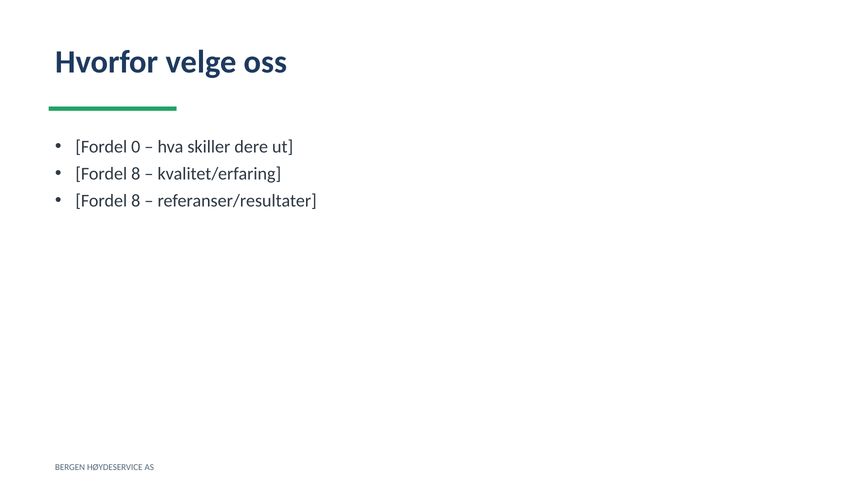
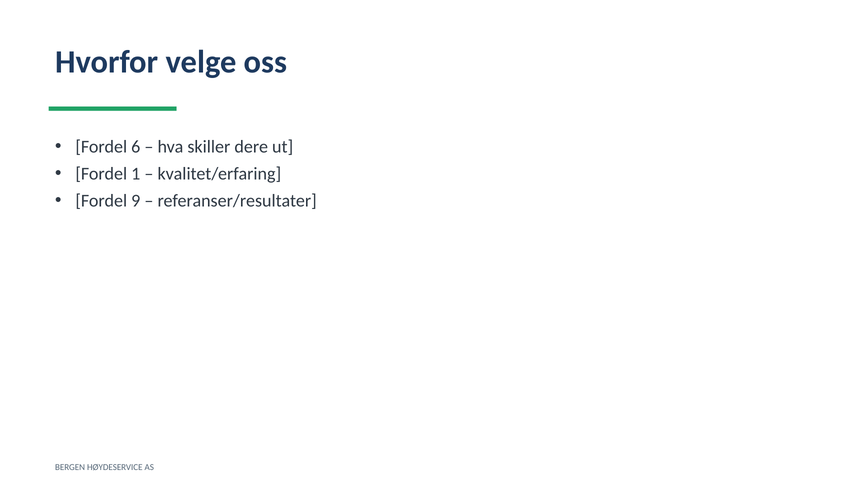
0: 0 -> 6
8 at (136, 174): 8 -> 1
8 at (136, 201): 8 -> 9
